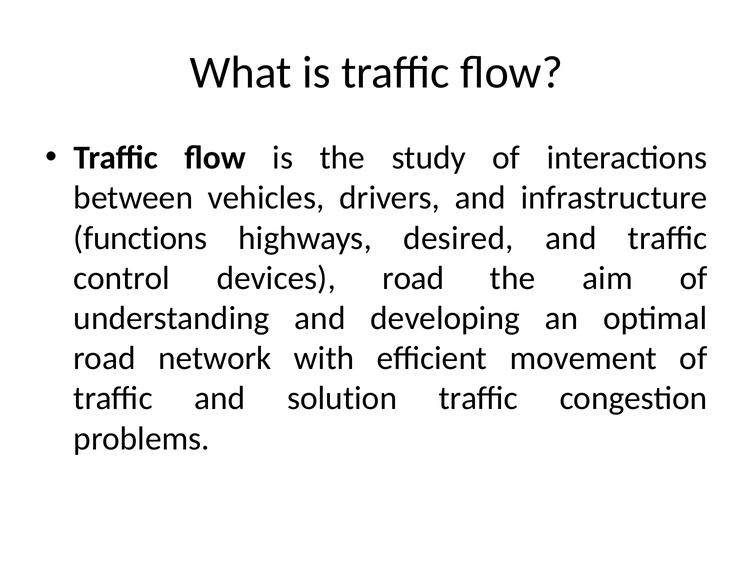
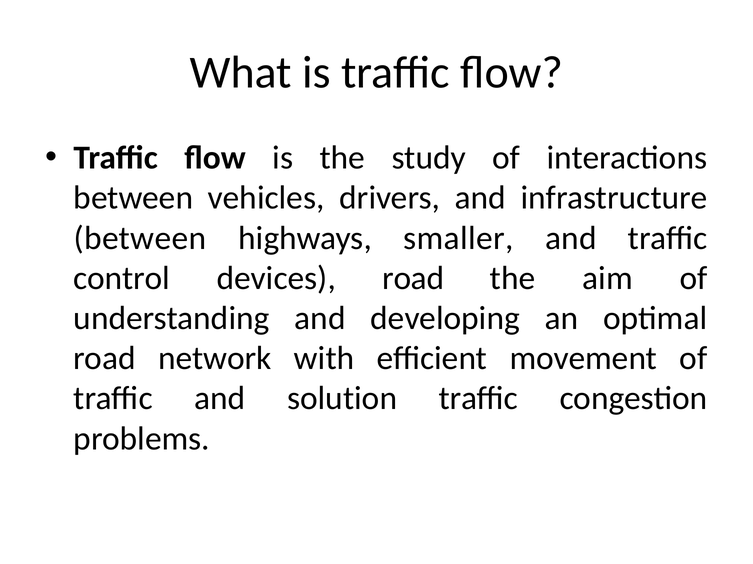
functions at (140, 238): functions -> between
desired: desired -> smaller
